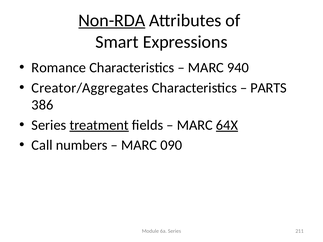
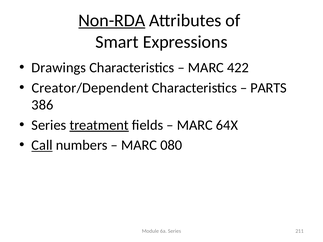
Romance: Romance -> Drawings
940: 940 -> 422
Creator/Aggregates: Creator/Aggregates -> Creator/Dependent
64X underline: present -> none
Call underline: none -> present
090: 090 -> 080
